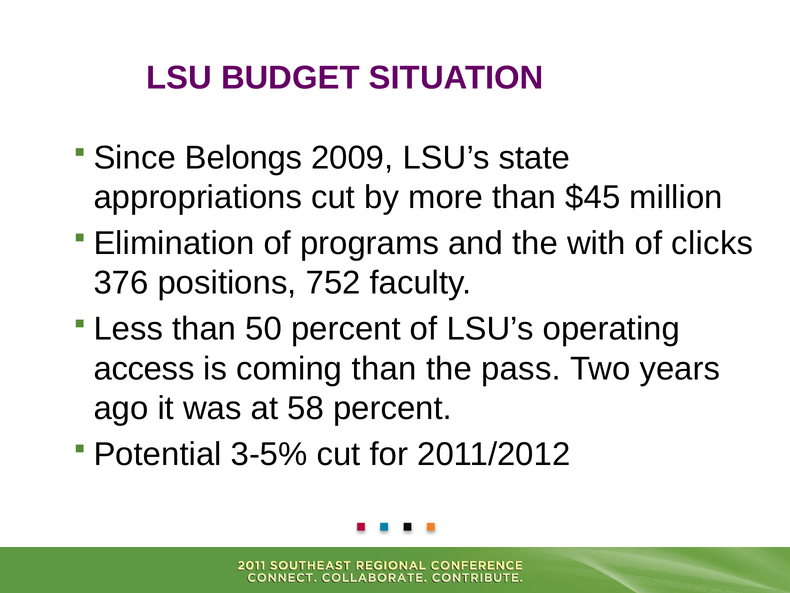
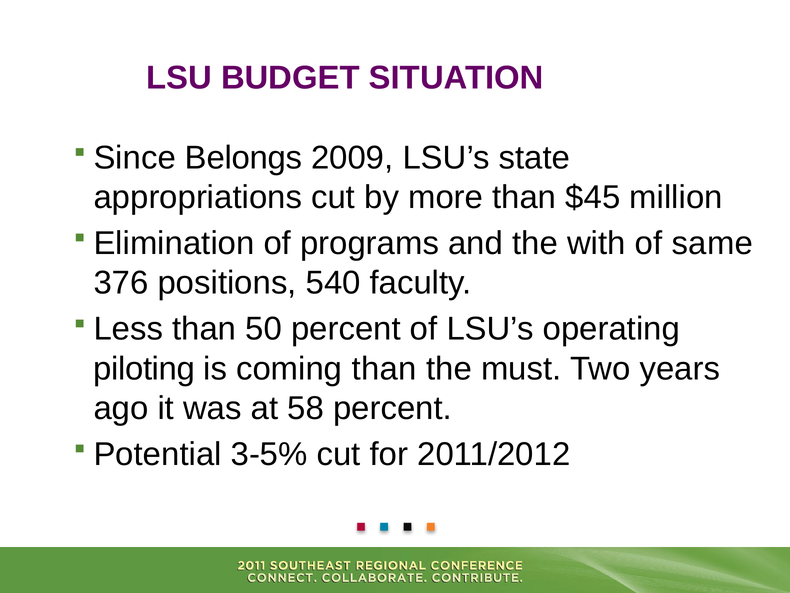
clicks: clicks -> same
752: 752 -> 540
access: access -> piloting
pass: pass -> must
